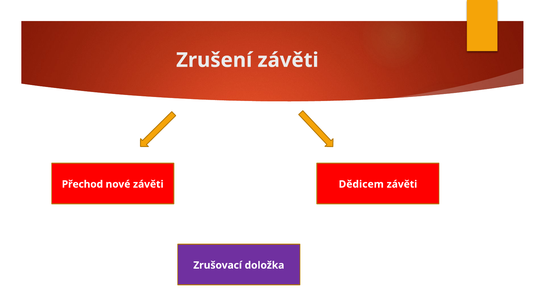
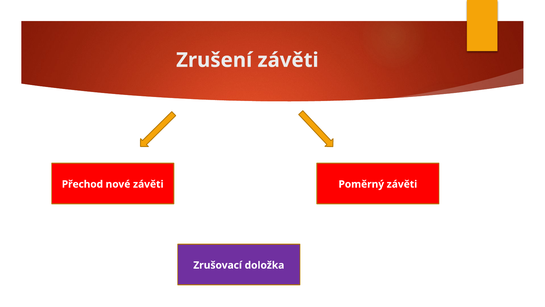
Dědicem: Dědicem -> Poměrný
